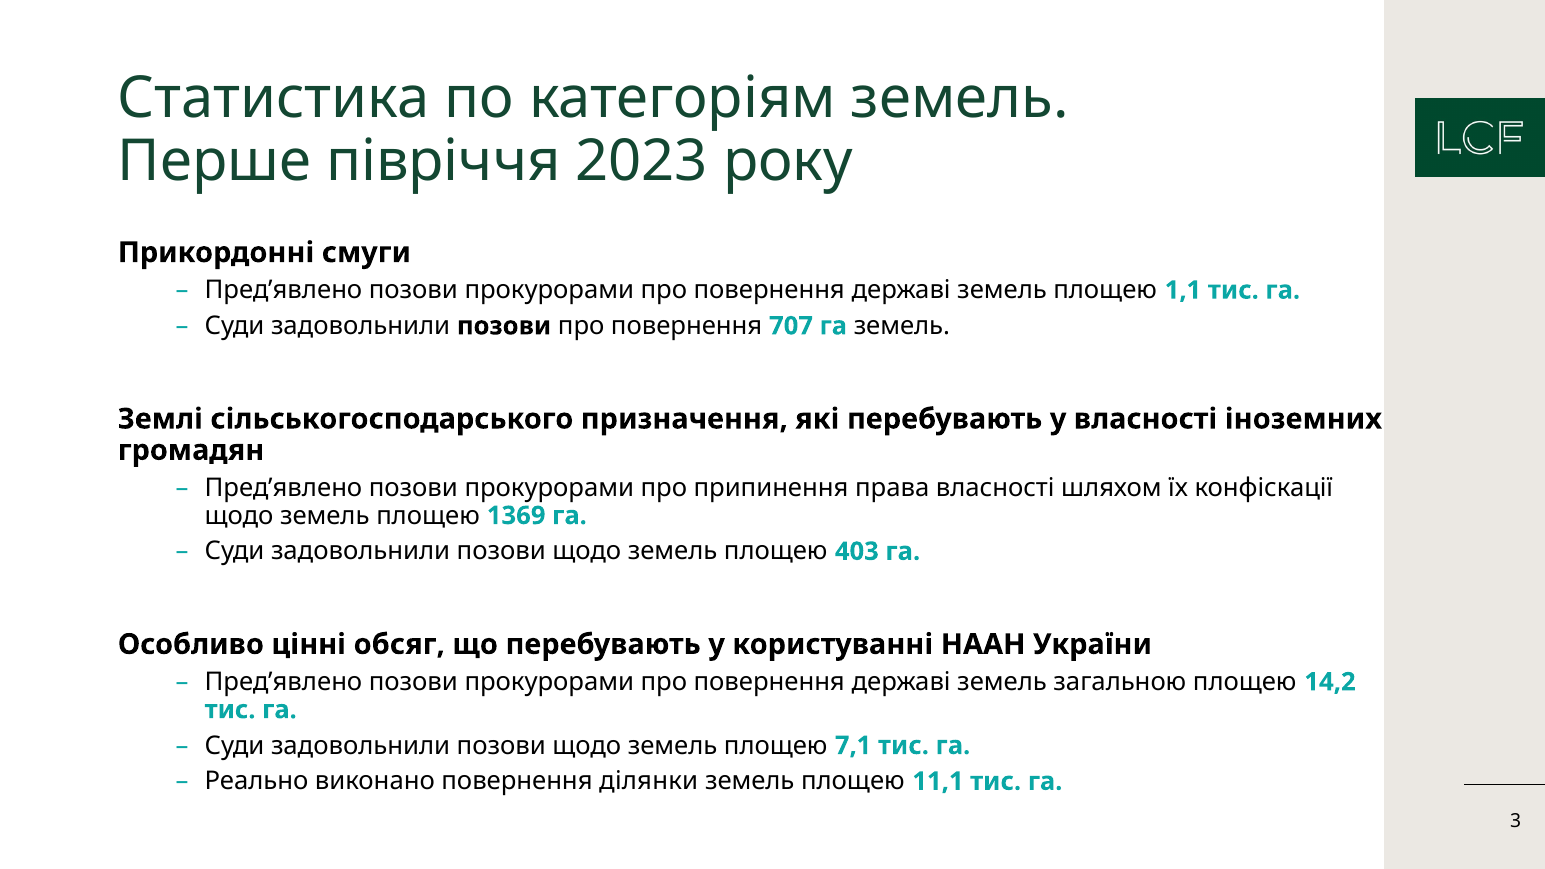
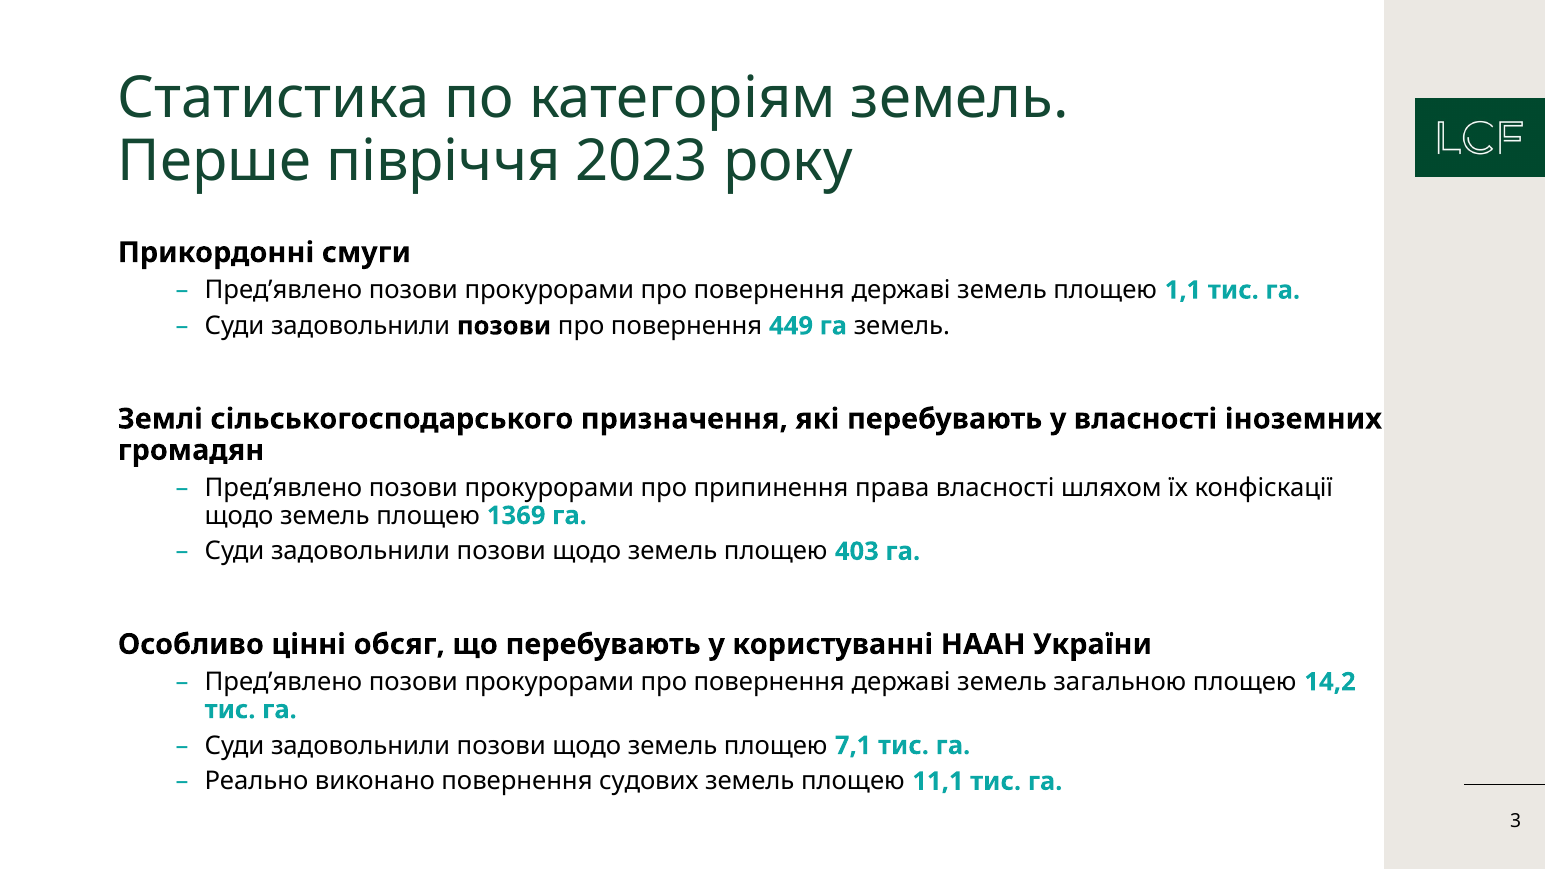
707: 707 -> 449
ділянки: ділянки -> судових
